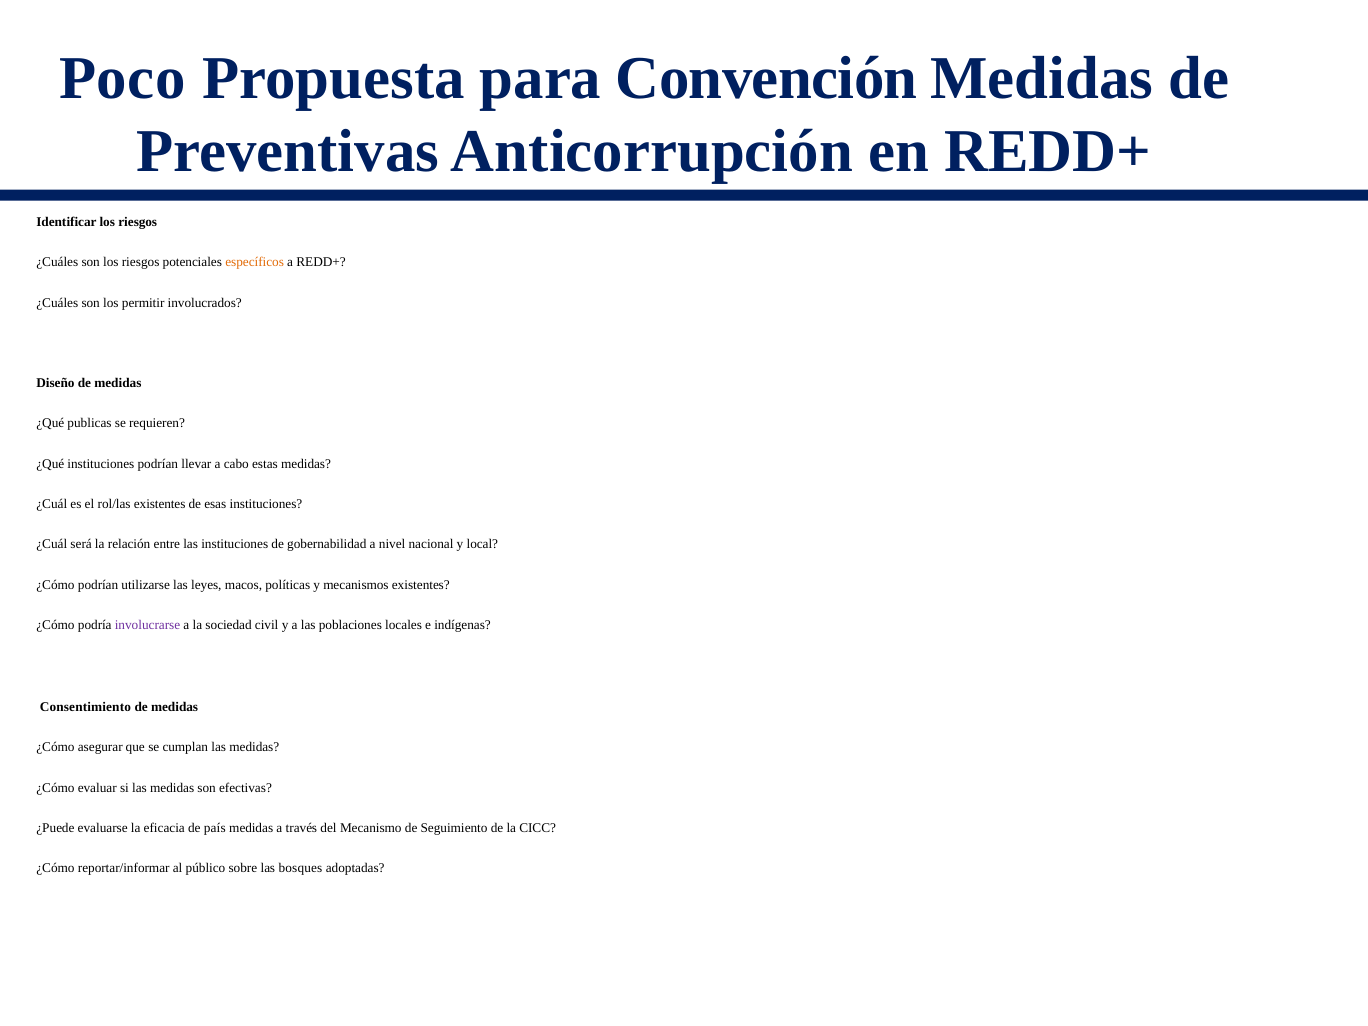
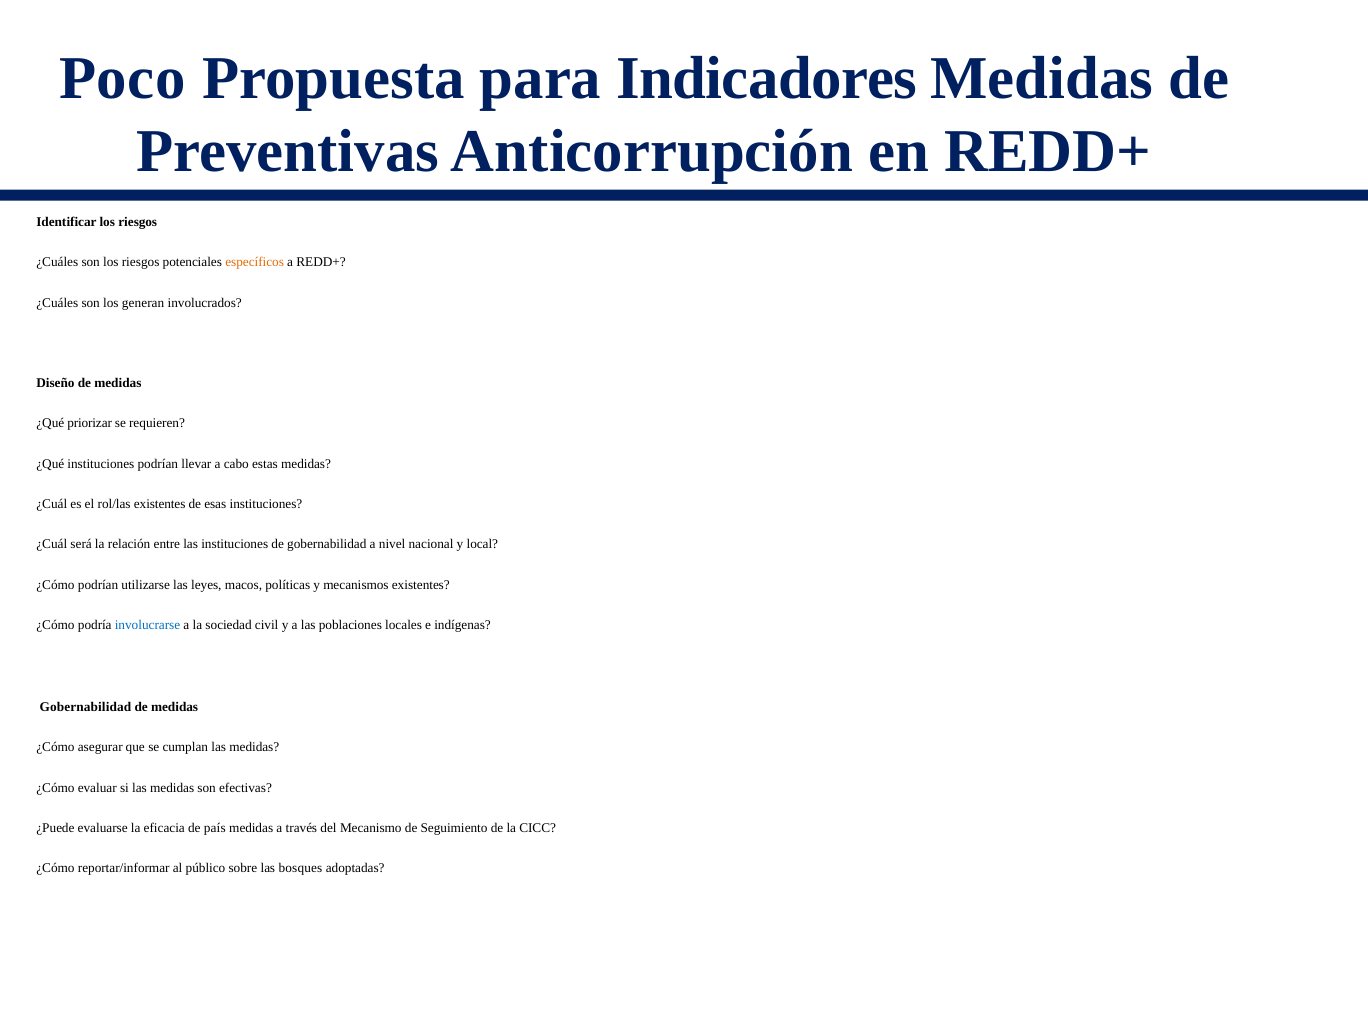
Convención: Convención -> Indicadores
permitir: permitir -> generan
publicas: publicas -> priorizar
involucrarse colour: purple -> blue
Consentimiento at (85, 707): Consentimiento -> Gobernabilidad
